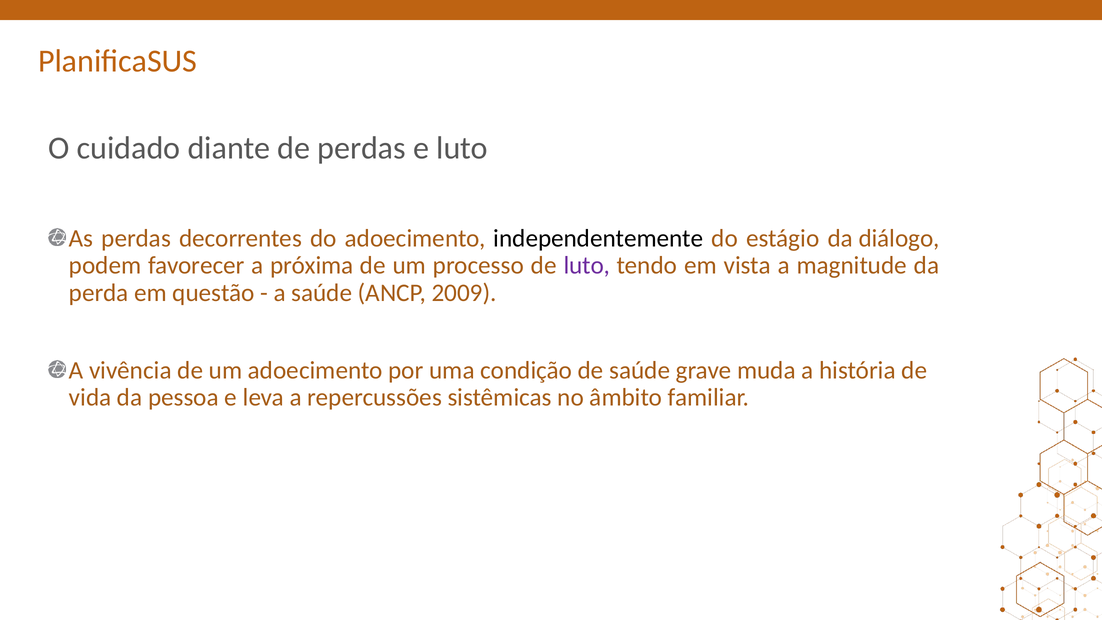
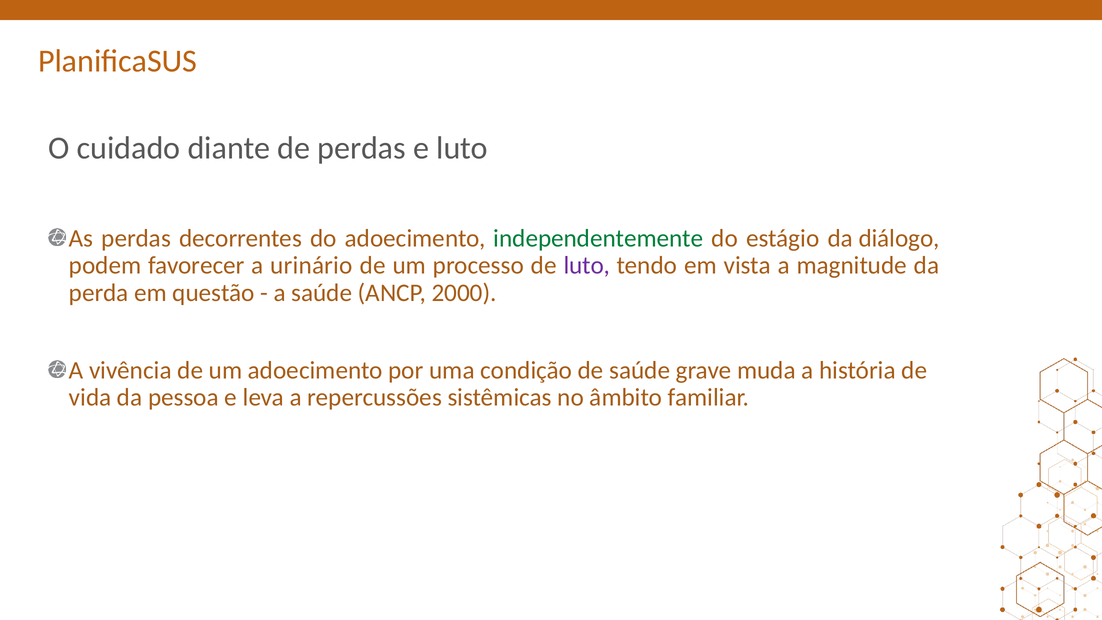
independentemente colour: black -> green
próxima: próxima -> urinário
2009: 2009 -> 2000
